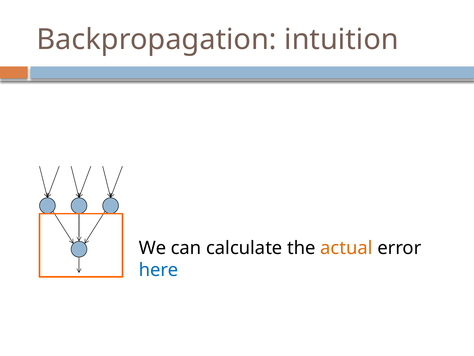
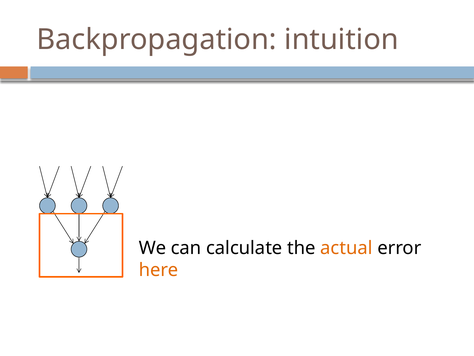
here colour: blue -> orange
